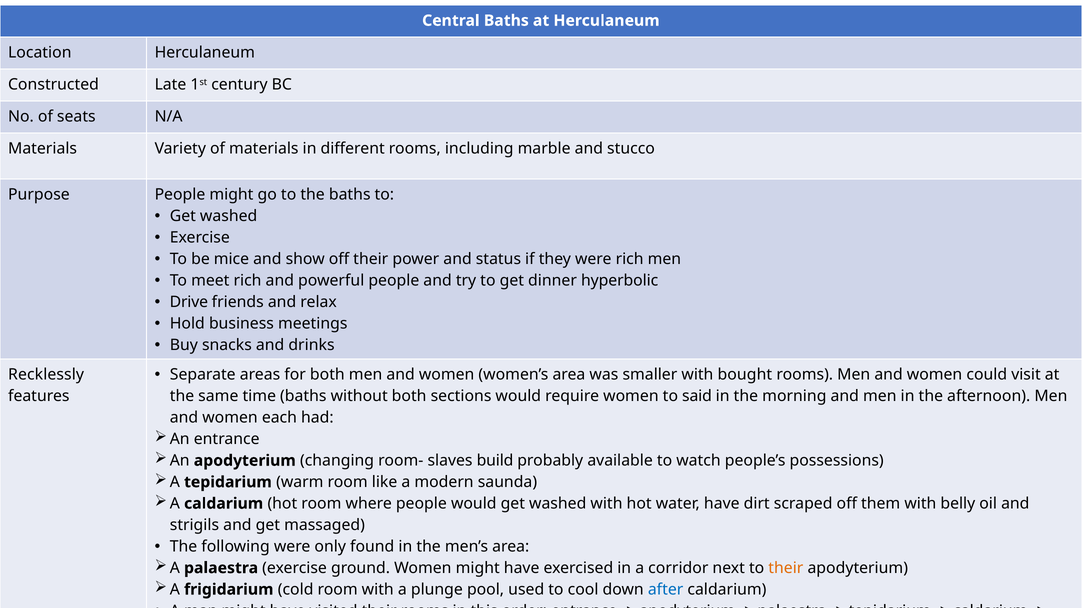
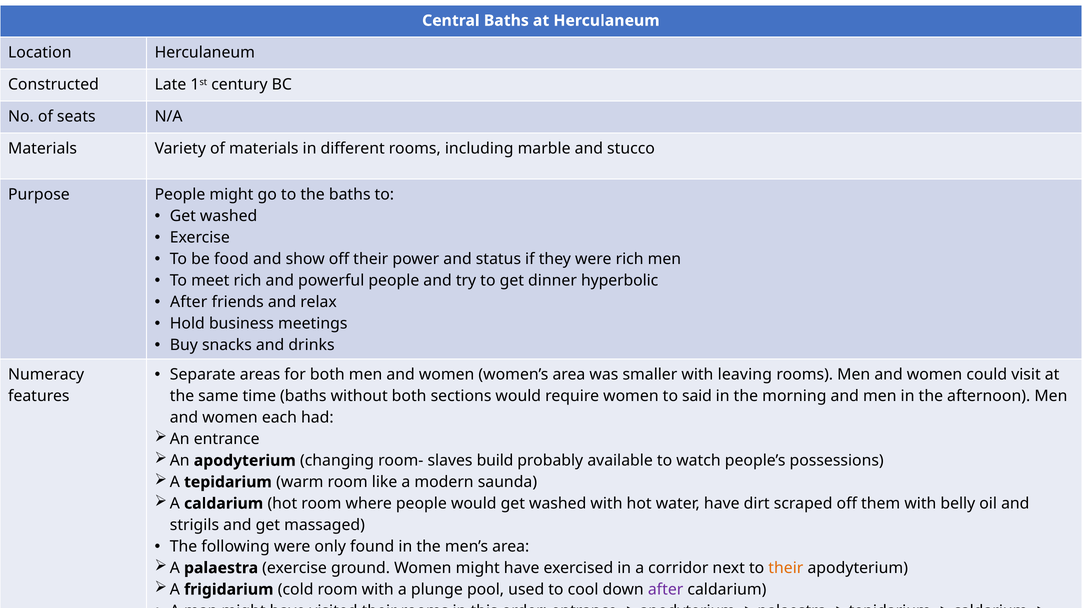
mice: mice -> food
Drive at (189, 302): Drive -> After
bought: bought -> leaving
Recklessly: Recklessly -> Numeracy
after at (666, 590) colour: blue -> purple
